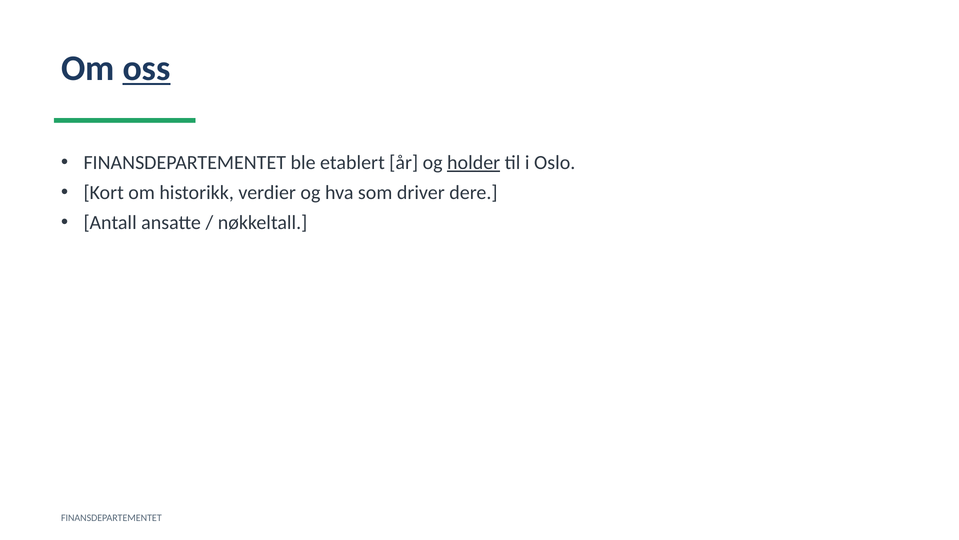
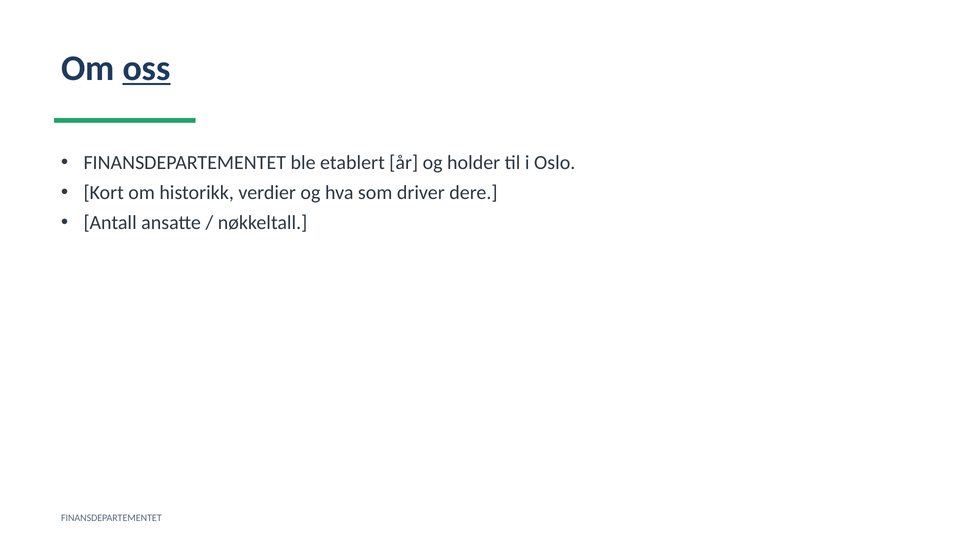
holder underline: present -> none
